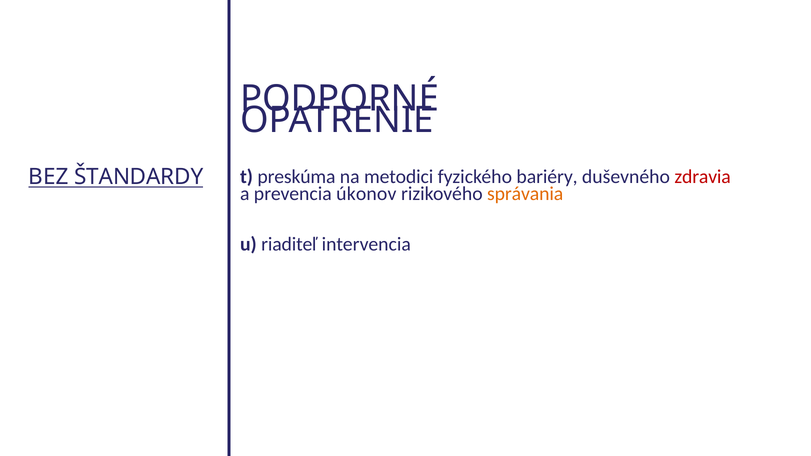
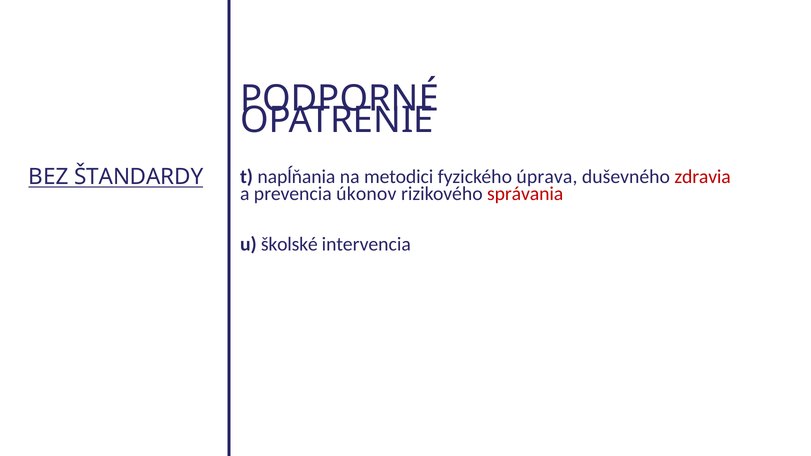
preskúma: preskúma -> napĺňania
bariéry: bariéry -> úprava
správania colour: orange -> red
riaditeľ: riaditeľ -> školské
